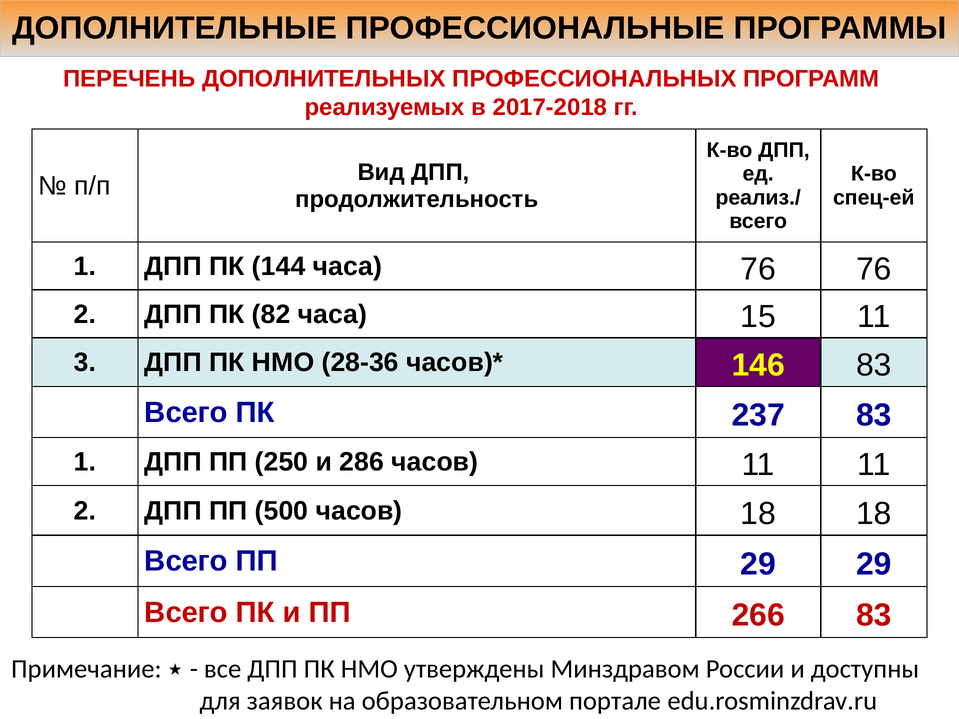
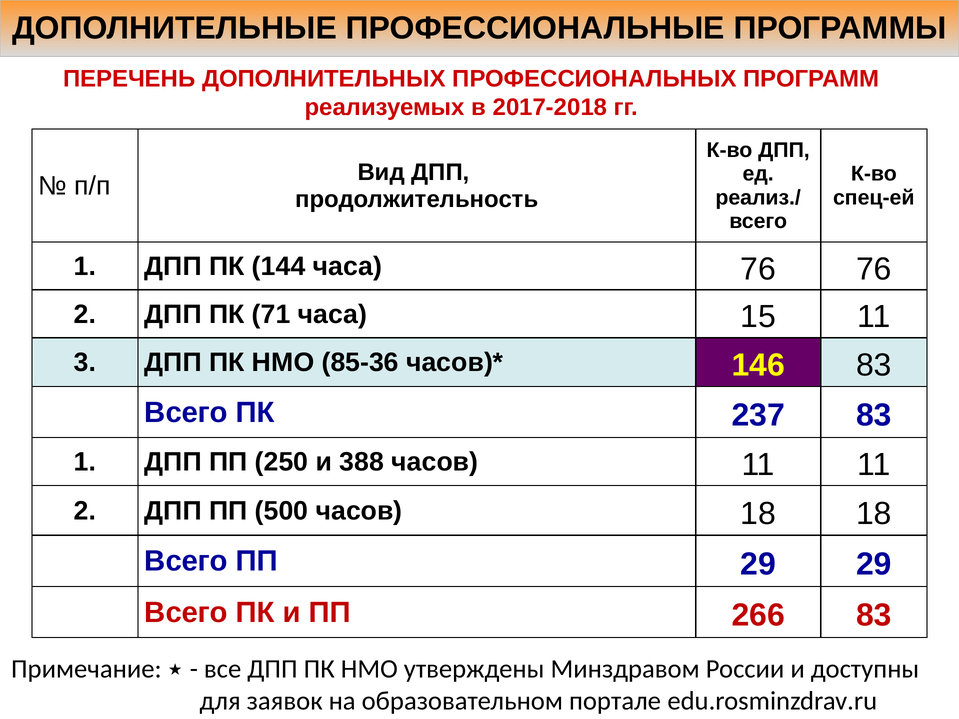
82: 82 -> 71
28-36: 28-36 -> 85-36
286: 286 -> 388
